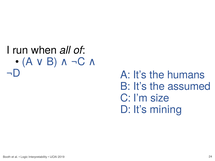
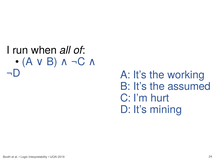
humans: humans -> working
size: size -> hurt
